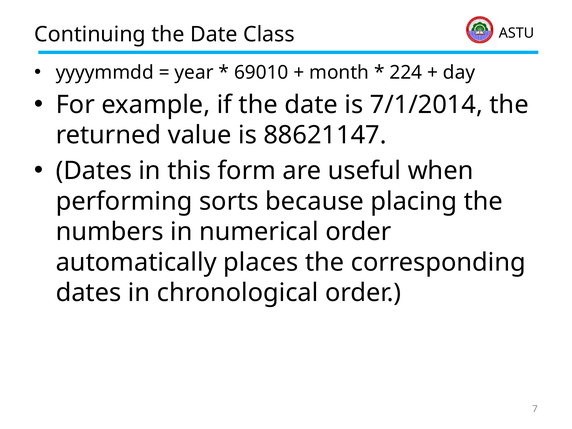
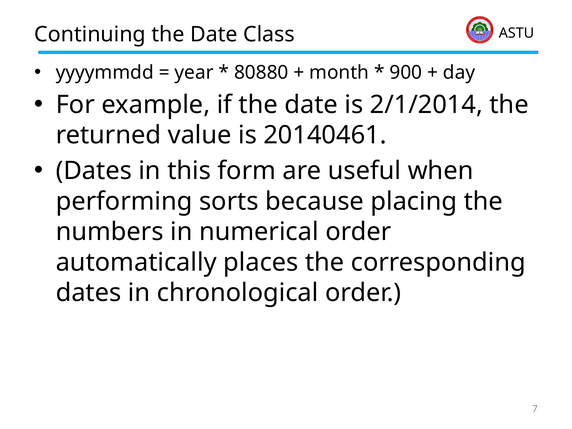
69010: 69010 -> 80880
224: 224 -> 900
7/1/2014: 7/1/2014 -> 2/1/2014
88621147: 88621147 -> 20140461
